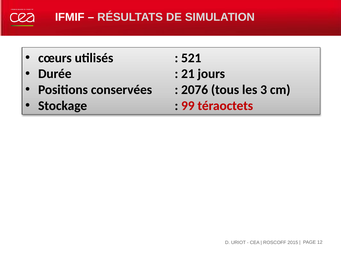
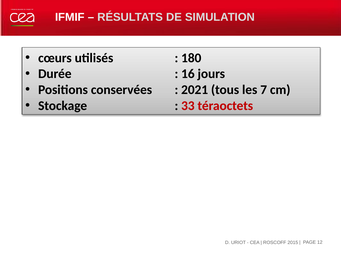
521: 521 -> 180
21: 21 -> 16
2076: 2076 -> 2021
3: 3 -> 7
99: 99 -> 33
